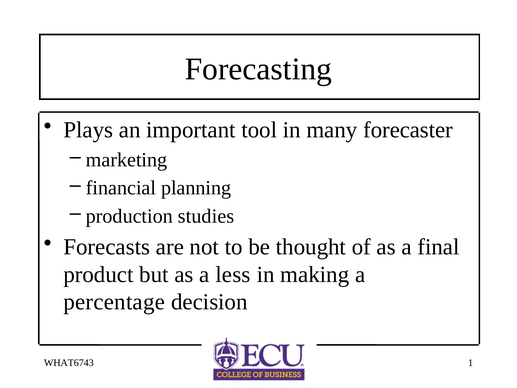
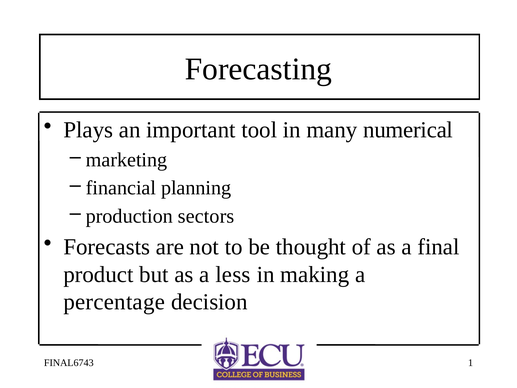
forecaster: forecaster -> numerical
studies: studies -> sectors
WHAT6743: WHAT6743 -> FINAL6743
